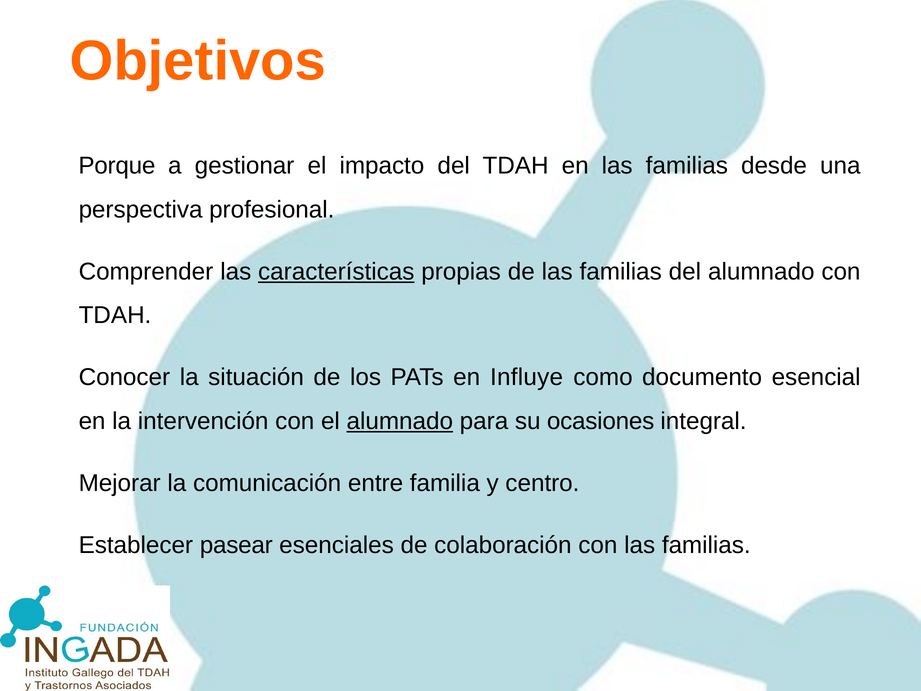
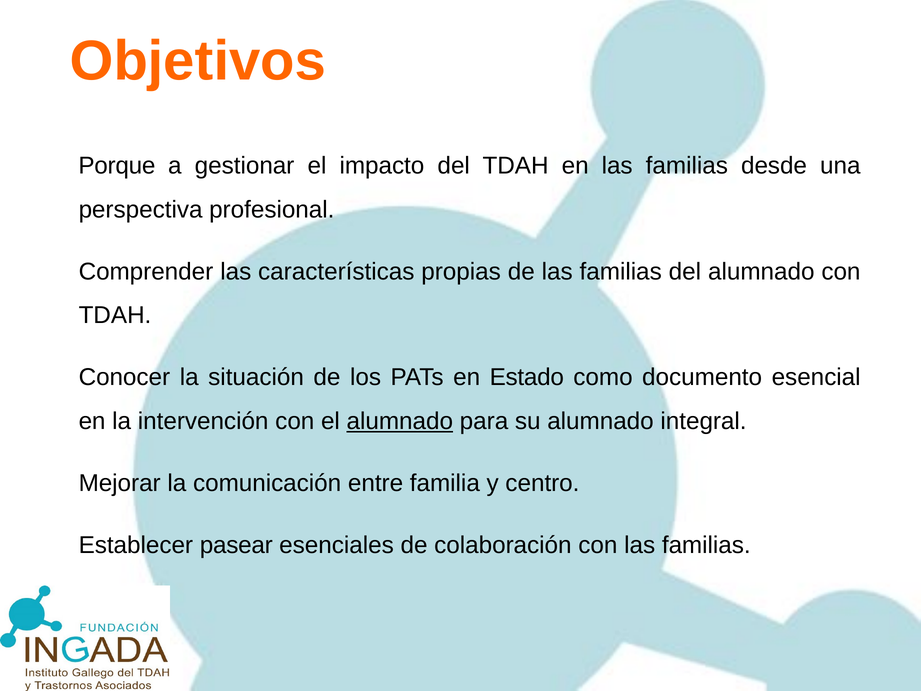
características underline: present -> none
Influye: Influye -> Estado
su ocasiones: ocasiones -> alumnado
